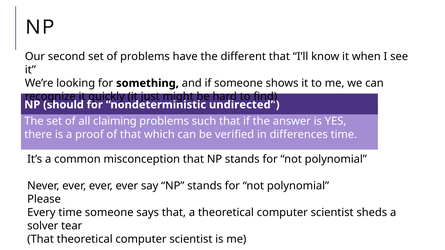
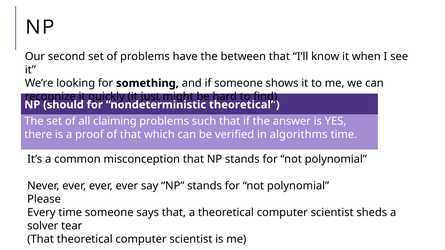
different: different -> between
nondeterministic undirected: undirected -> theoretical
differences: differences -> algorithms
